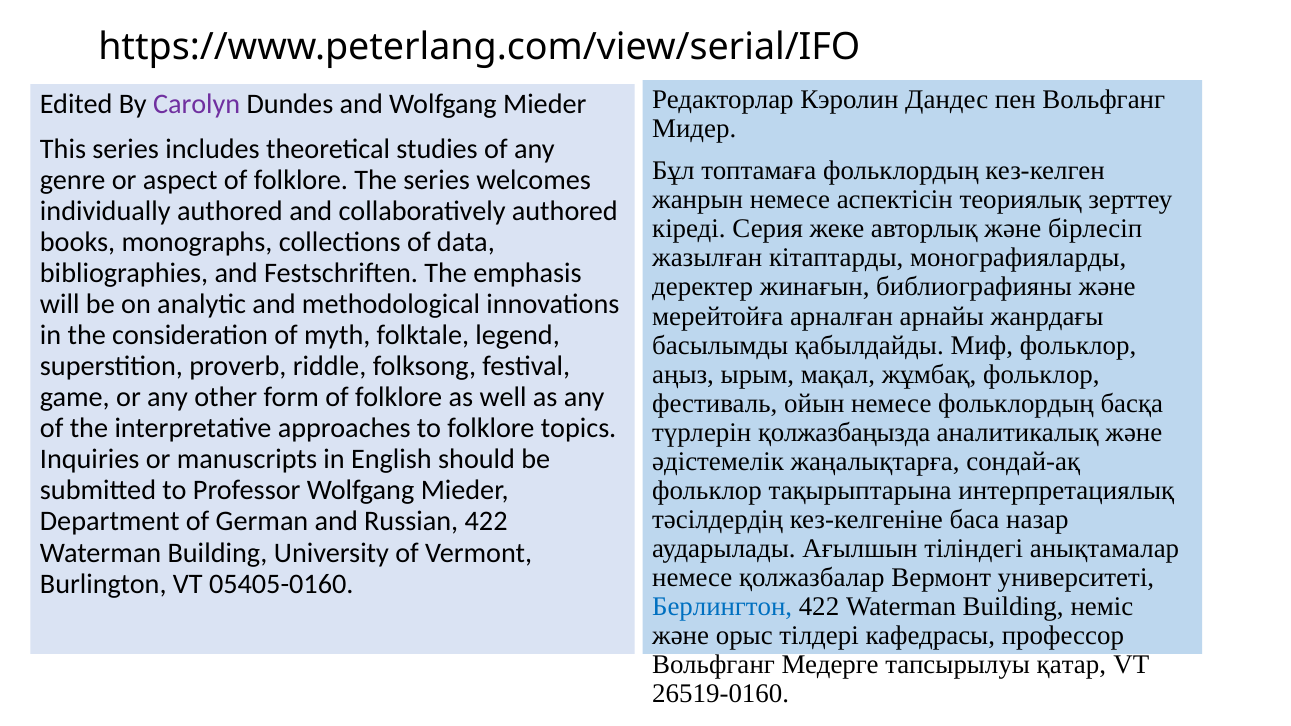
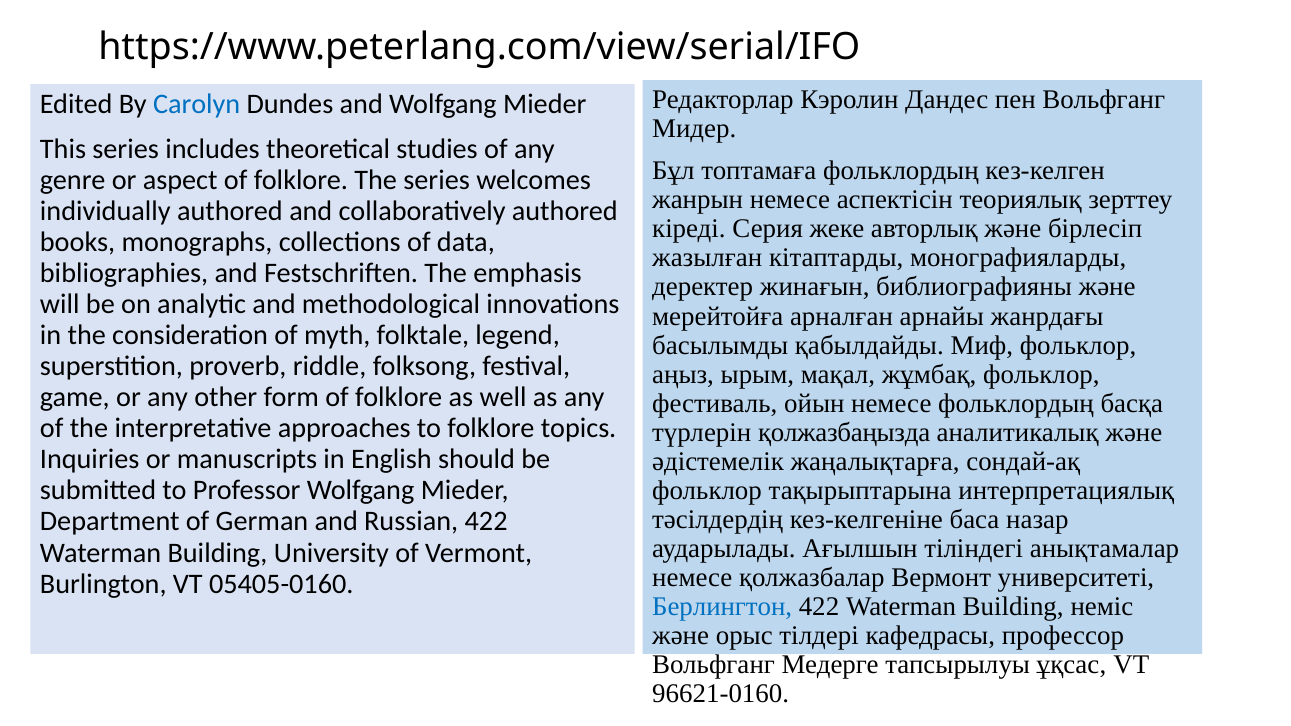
Carolyn colour: purple -> blue
қатар: қатар -> ұқсас
26519-0160: 26519-0160 -> 96621-0160
